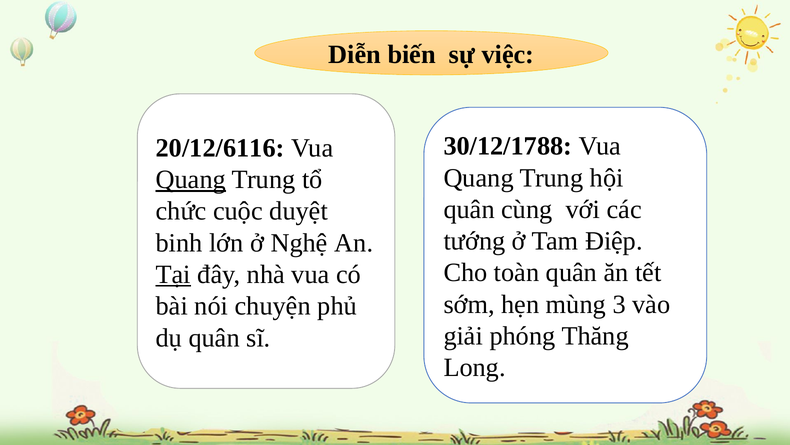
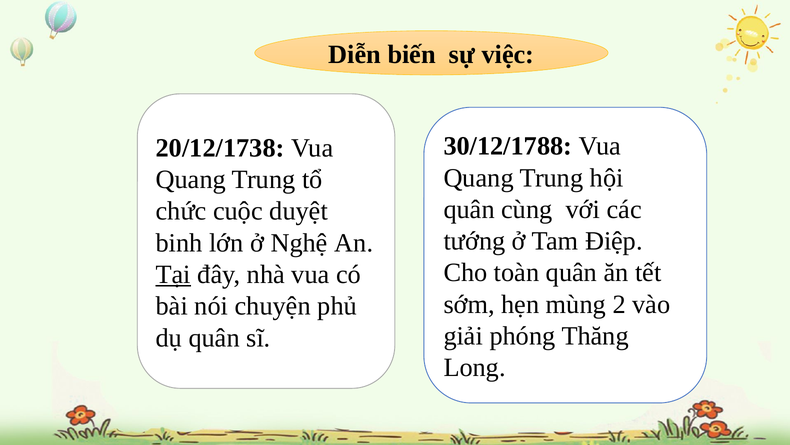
20/12/6116: 20/12/6116 -> 20/12/1738
Quang at (191, 179) underline: present -> none
3: 3 -> 2
